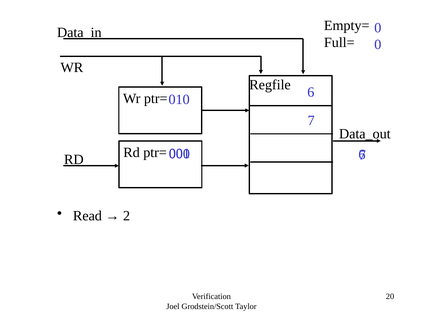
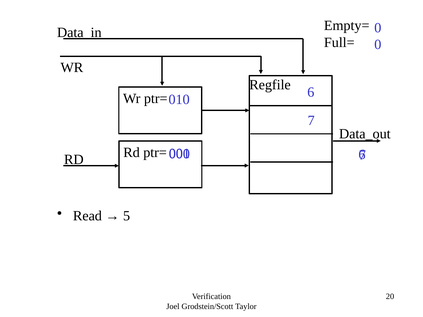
2: 2 -> 5
